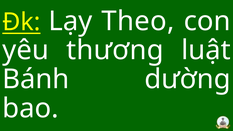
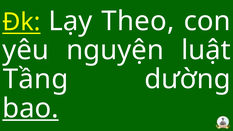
thương: thương -> nguyện
Bánh: Bánh -> Tầng
bao underline: none -> present
